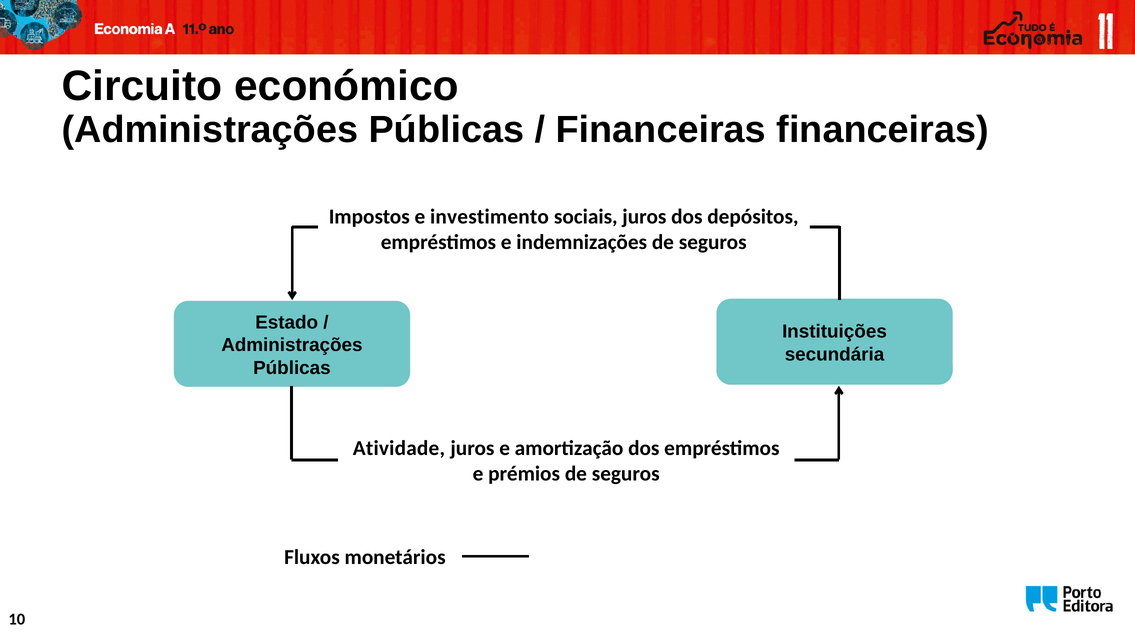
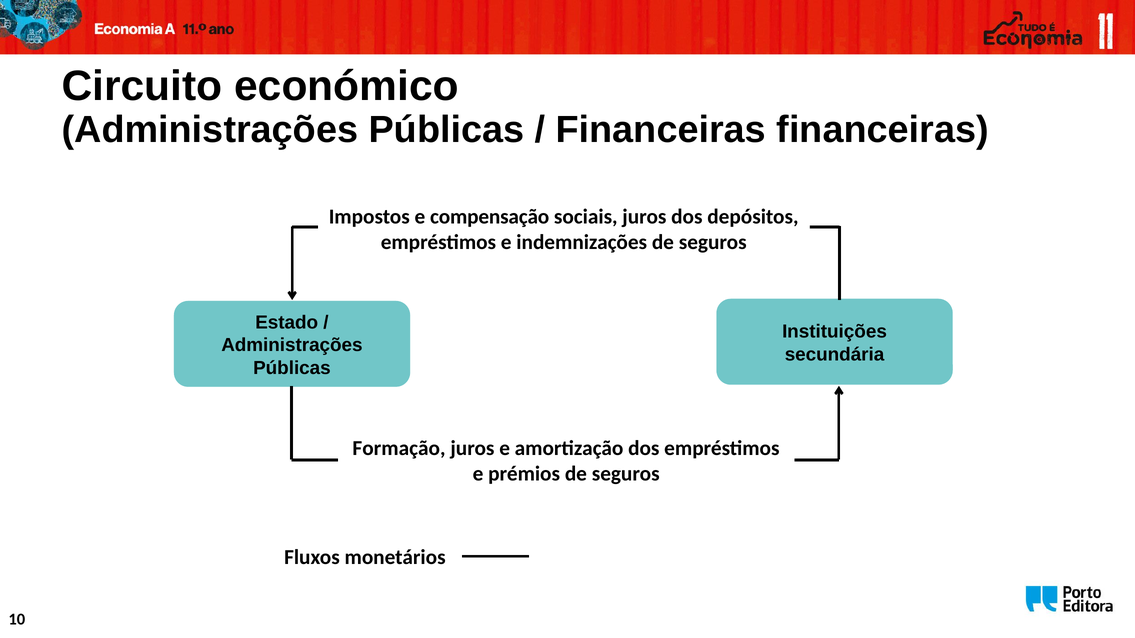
investimento: investimento -> compensação
Atividade: Atividade -> Formação
